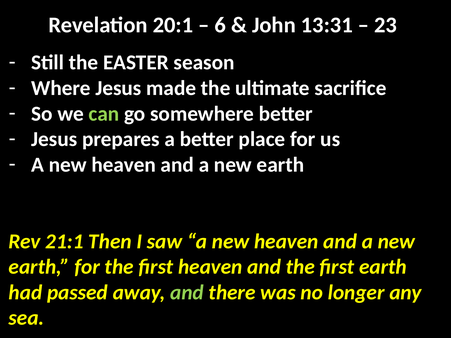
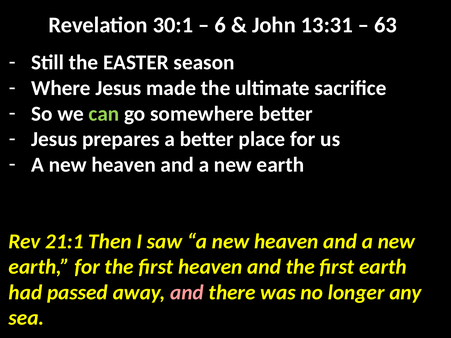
20:1: 20:1 -> 30:1
23: 23 -> 63
and at (187, 293) colour: light green -> pink
